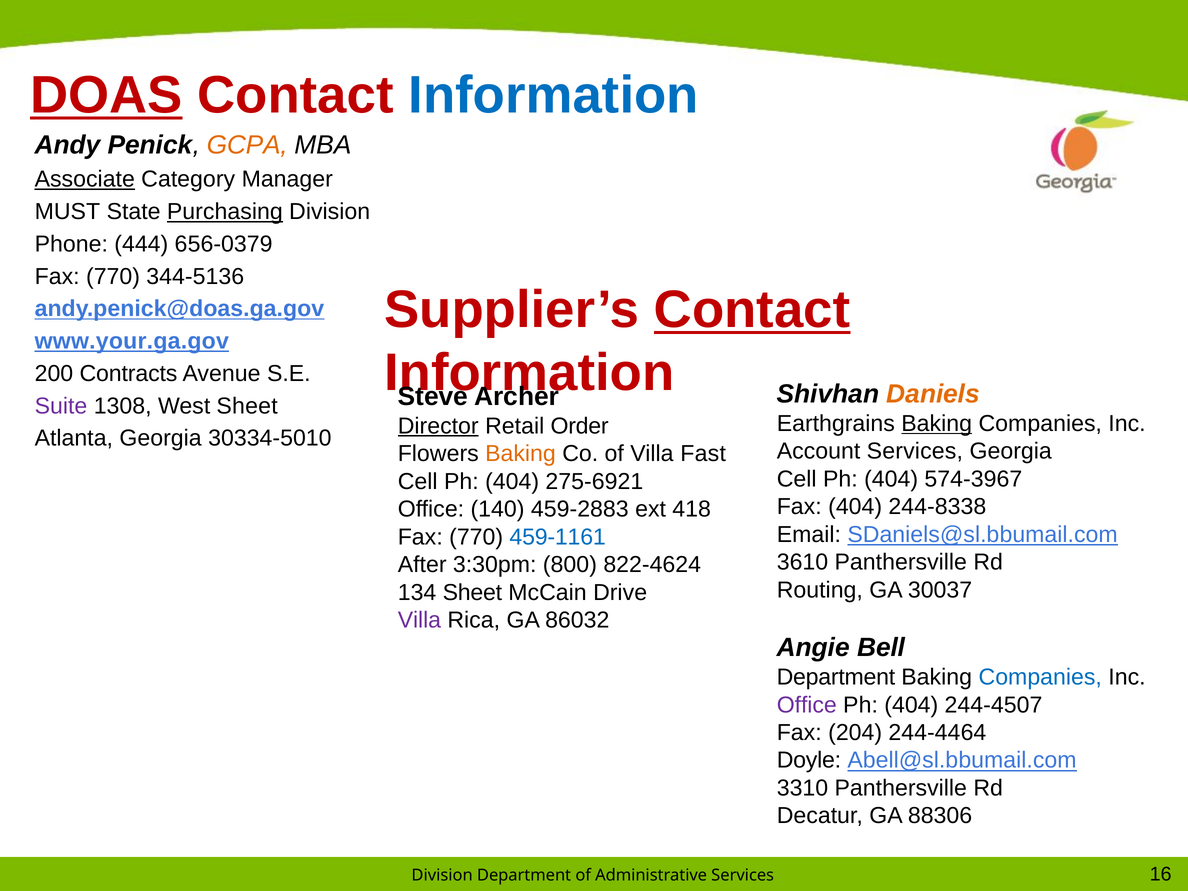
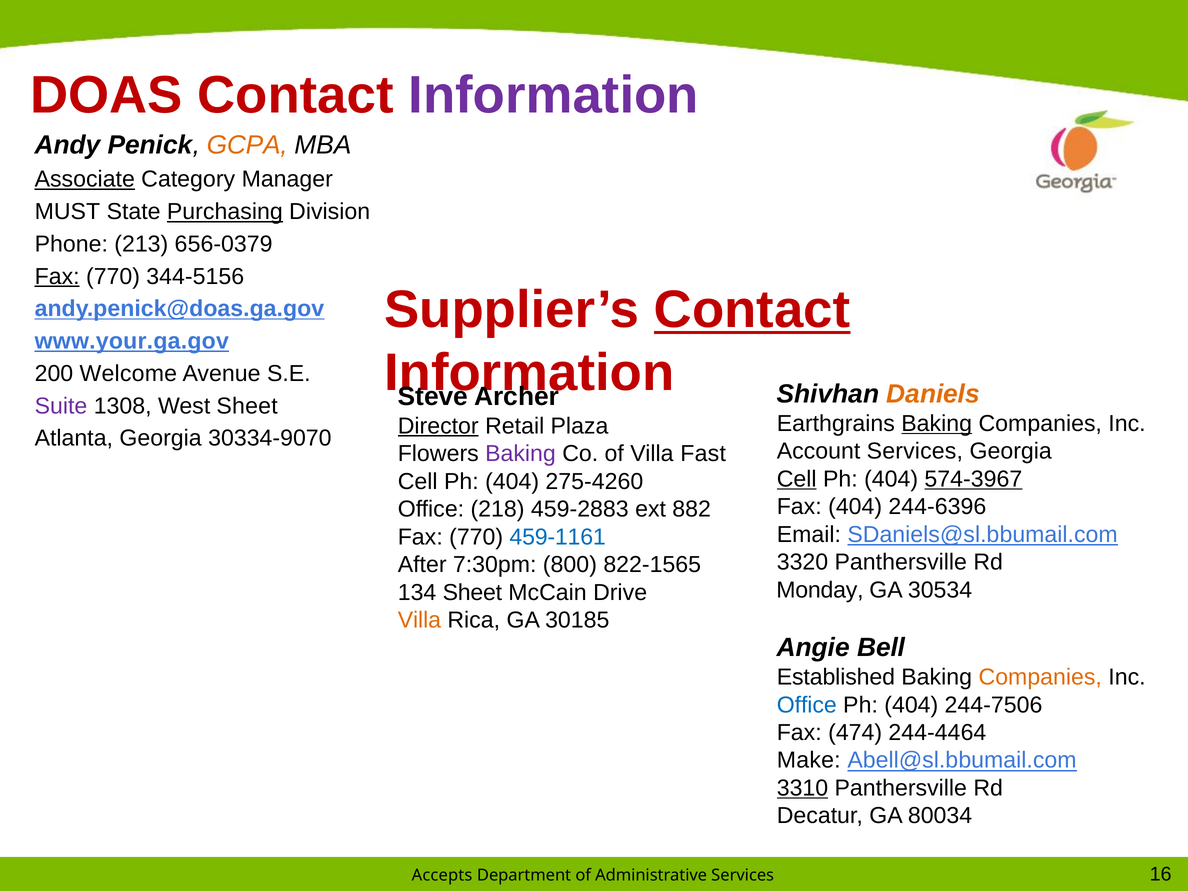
DOAS underline: present -> none
Information at (554, 95) colour: blue -> purple
444: 444 -> 213
Fax at (57, 276) underline: none -> present
344-5136: 344-5136 -> 344-5156
Contracts: Contracts -> Welcome
Order: Order -> Plaza
30334-5010: 30334-5010 -> 30334-9070
Baking at (520, 454) colour: orange -> purple
Cell at (797, 479) underline: none -> present
574-3967 underline: none -> present
275-6921: 275-6921 -> 275-4260
244-8338: 244-8338 -> 244-6396
140: 140 -> 218
418: 418 -> 882
3610: 3610 -> 3320
3:30pm: 3:30pm -> 7:30pm
822-4624: 822-4624 -> 822-1565
Routing: Routing -> Monday
30037: 30037 -> 30534
Villa at (419, 620) colour: purple -> orange
86032: 86032 -> 30185
Department at (836, 677): Department -> Established
Companies at (1040, 677) colour: blue -> orange
Office at (807, 705) colour: purple -> blue
244-4507: 244-4507 -> 244-7506
204: 204 -> 474
Doyle: Doyle -> Make
3310 underline: none -> present
88306: 88306 -> 80034
Division at (442, 875): Division -> Accepts
